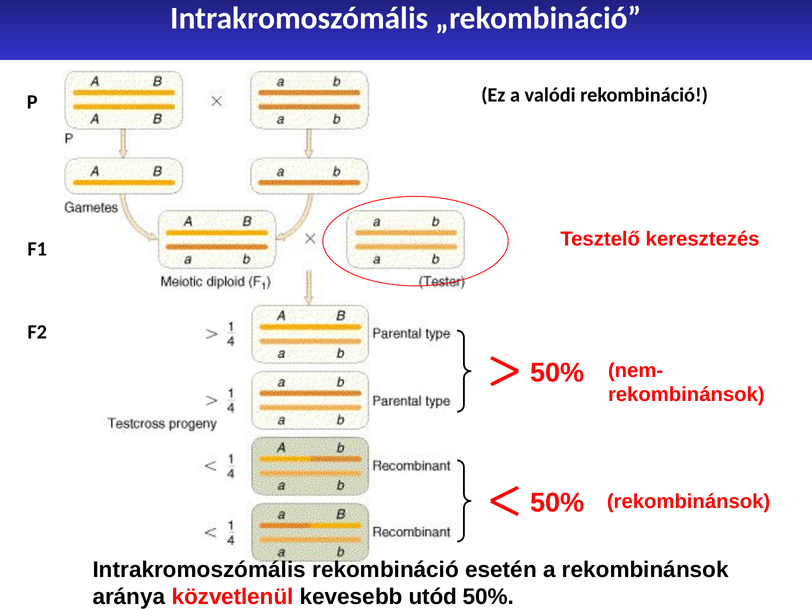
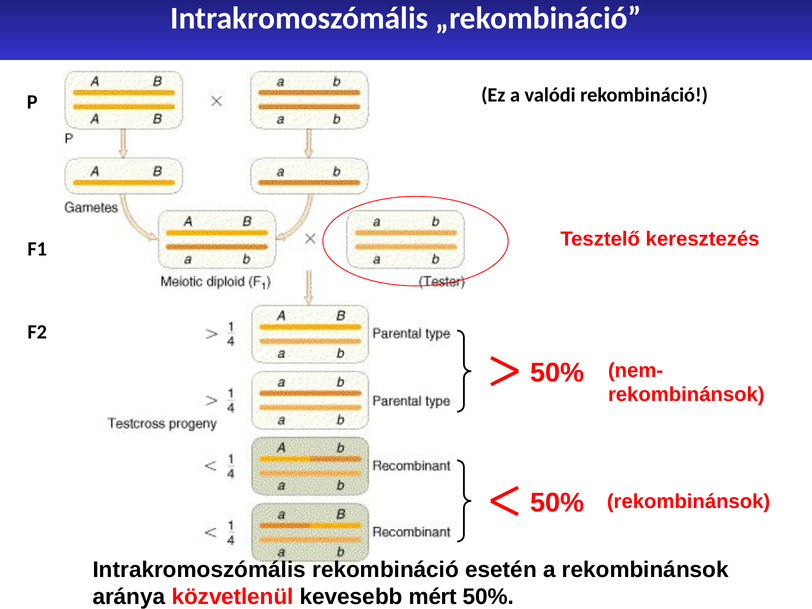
utód: utód -> mért
